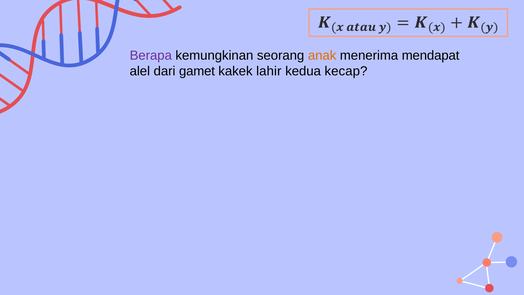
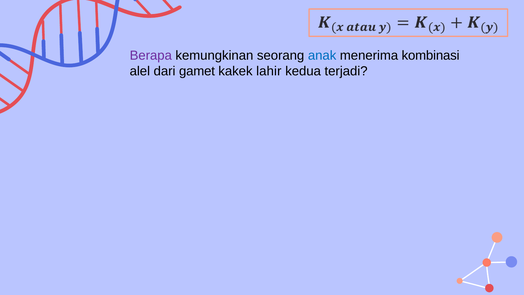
anak colour: orange -> blue
mendapat: mendapat -> kombinasi
kecap: kecap -> terjadi
